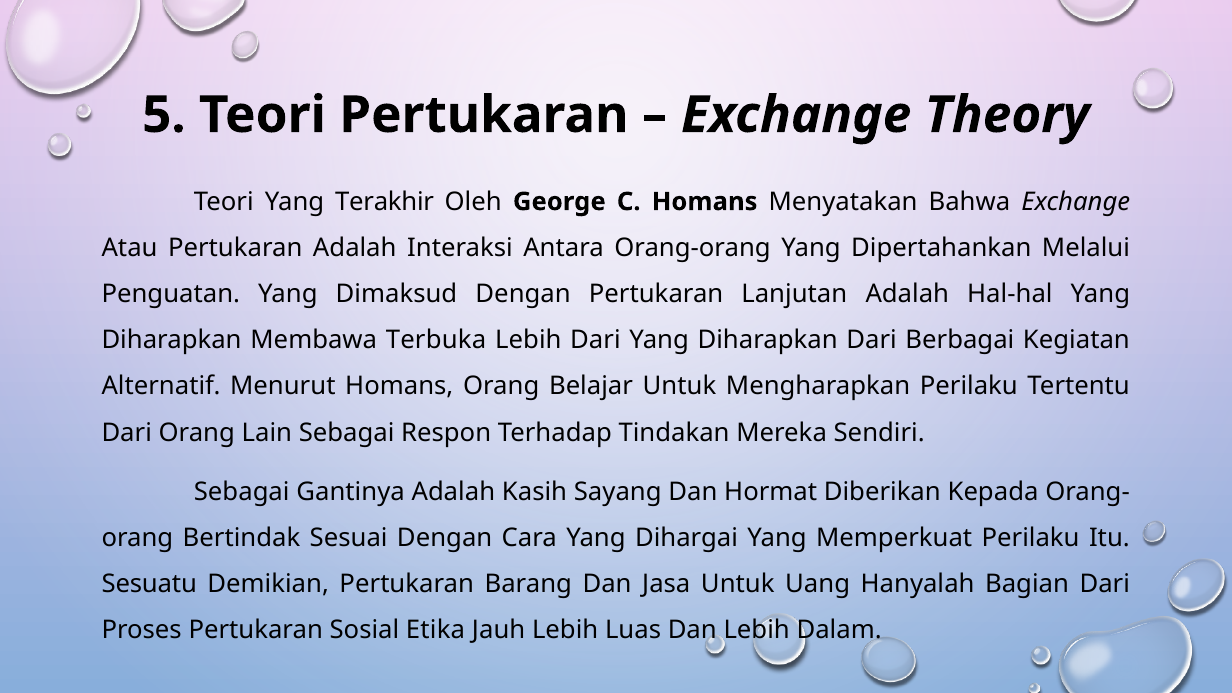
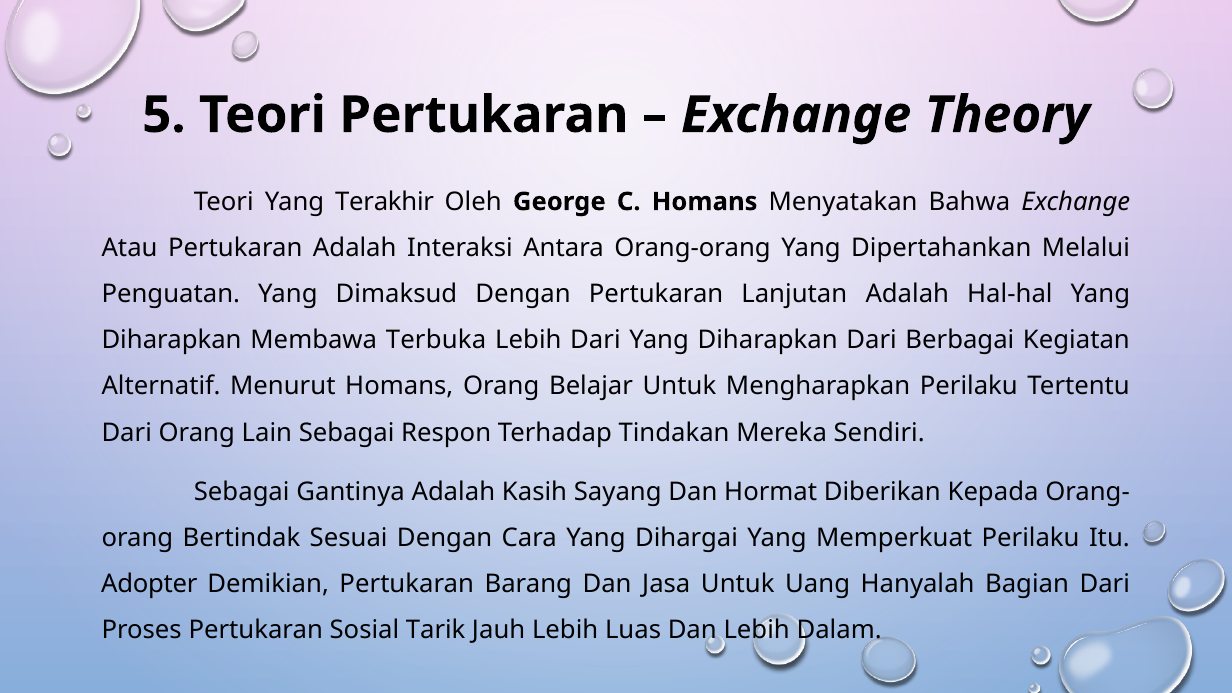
Sesuatu: Sesuatu -> Adopter
Etika: Etika -> Tarik
